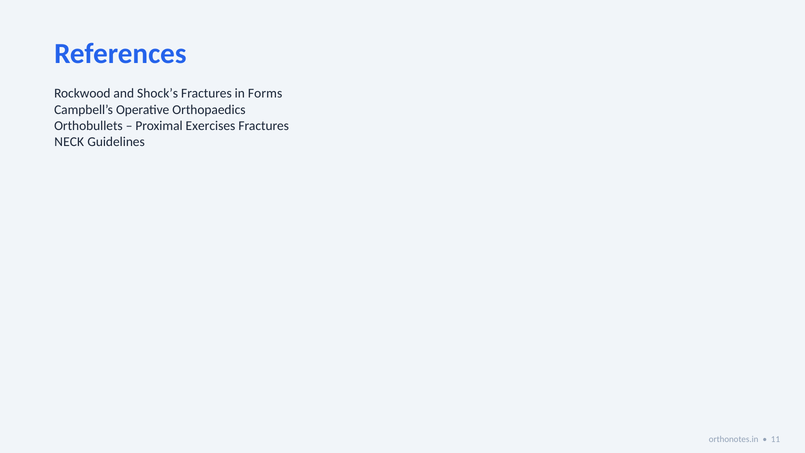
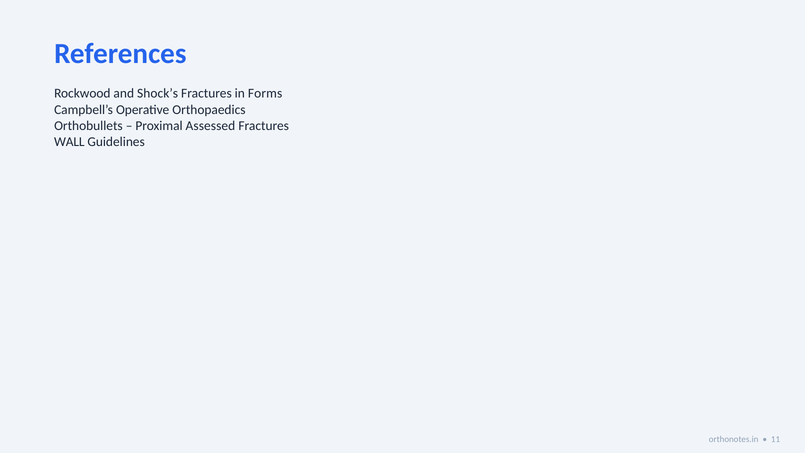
Exercises: Exercises -> Assessed
NECK: NECK -> WALL
